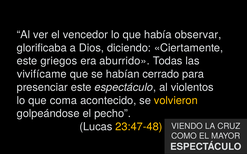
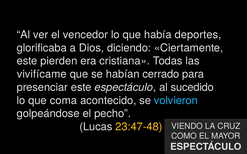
observar: observar -> deportes
griegos: griegos -> pierden
aburrido: aburrido -> cristiana
violentos: violentos -> sucedido
volvieron colour: yellow -> light blue
